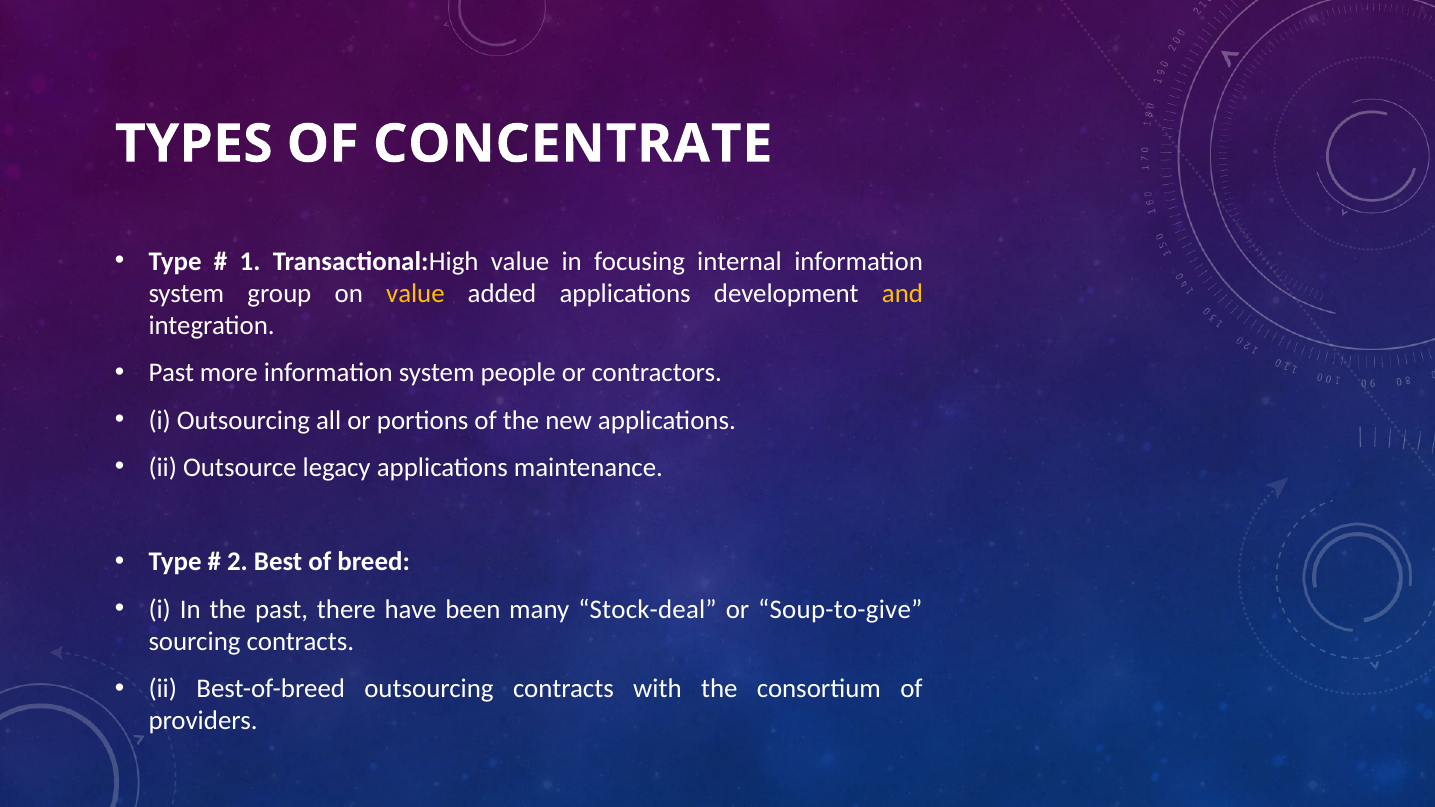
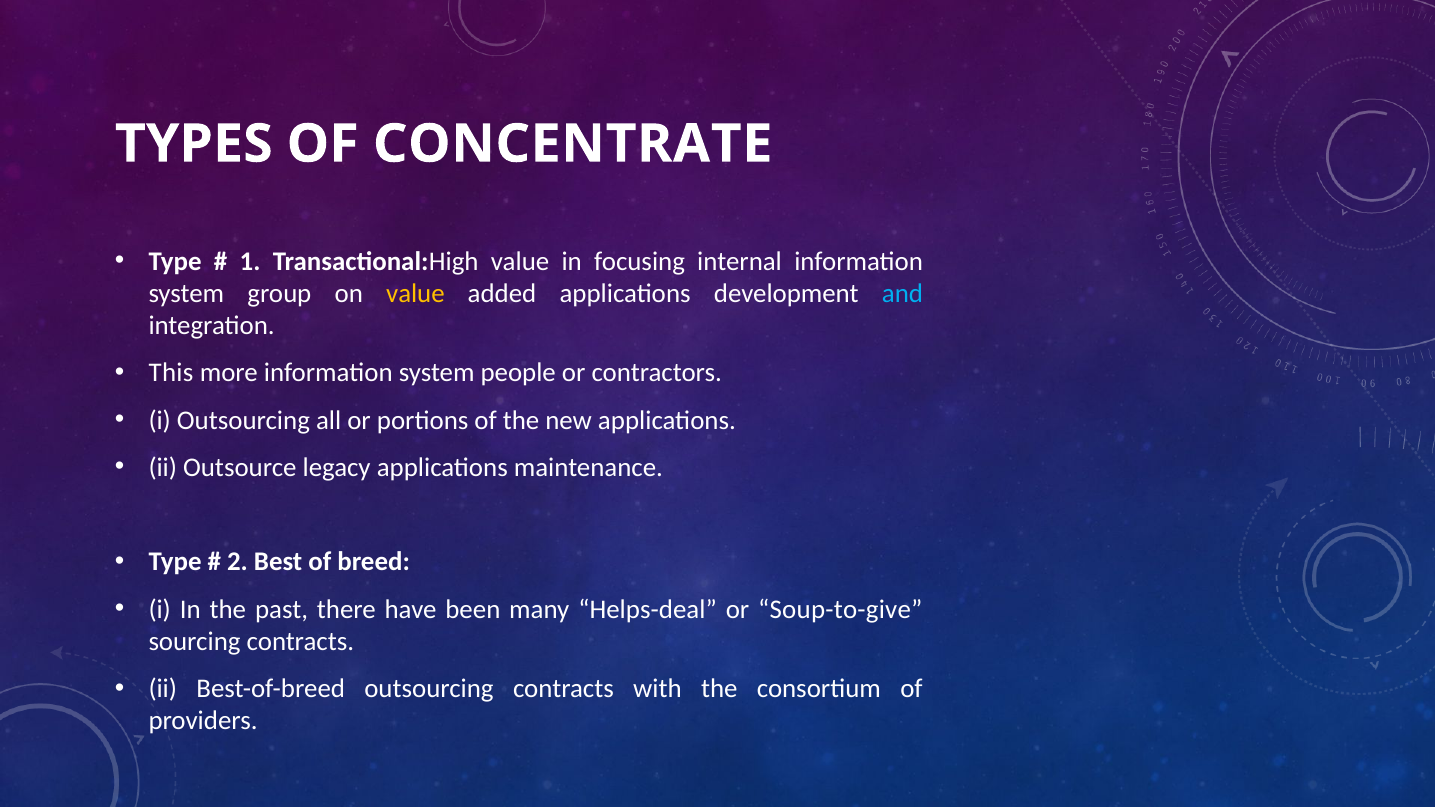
and colour: yellow -> light blue
Past at (171, 373): Past -> This
Stock-deal: Stock-deal -> Helps-deal
